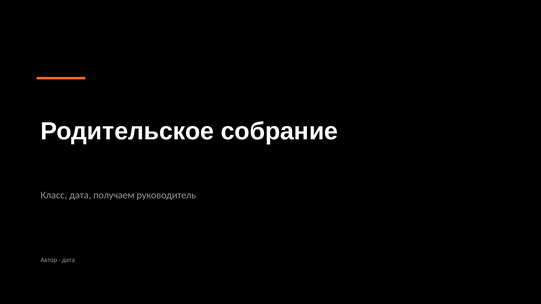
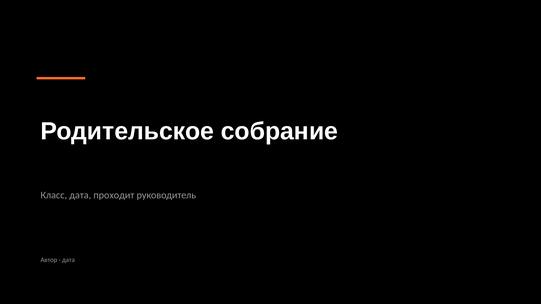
получаем: получаем -> проходит
